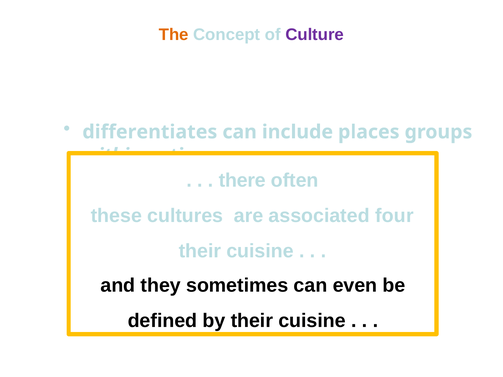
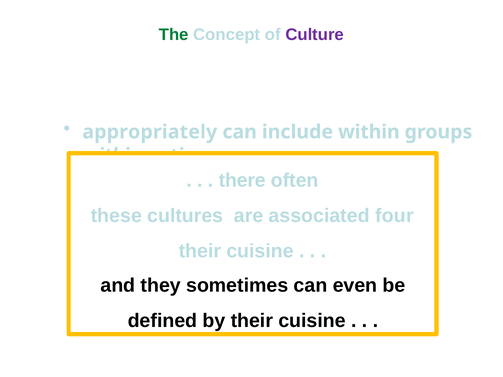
The colour: orange -> green
differentiates: differentiates -> appropriately
include places: places -> within
